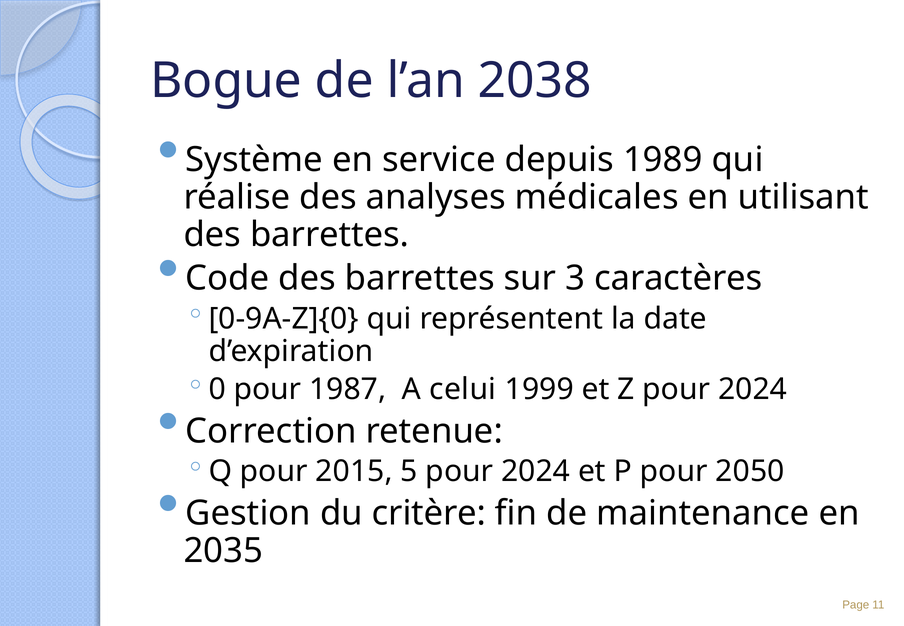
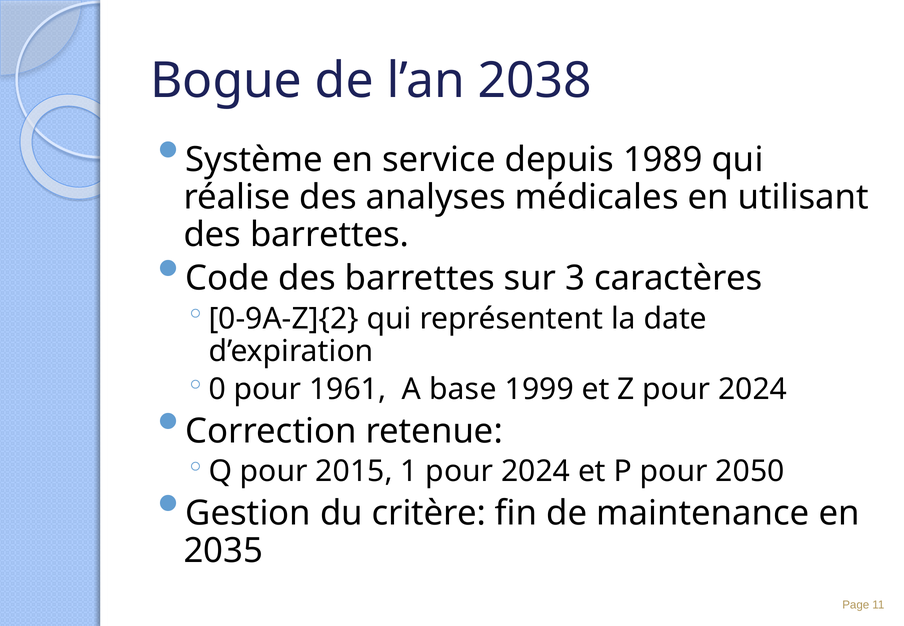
0-9A-Z]{0: 0-9A-Z]{0 -> 0-9A-Z]{2
1987: 1987 -> 1961
celui: celui -> base
5: 5 -> 1
